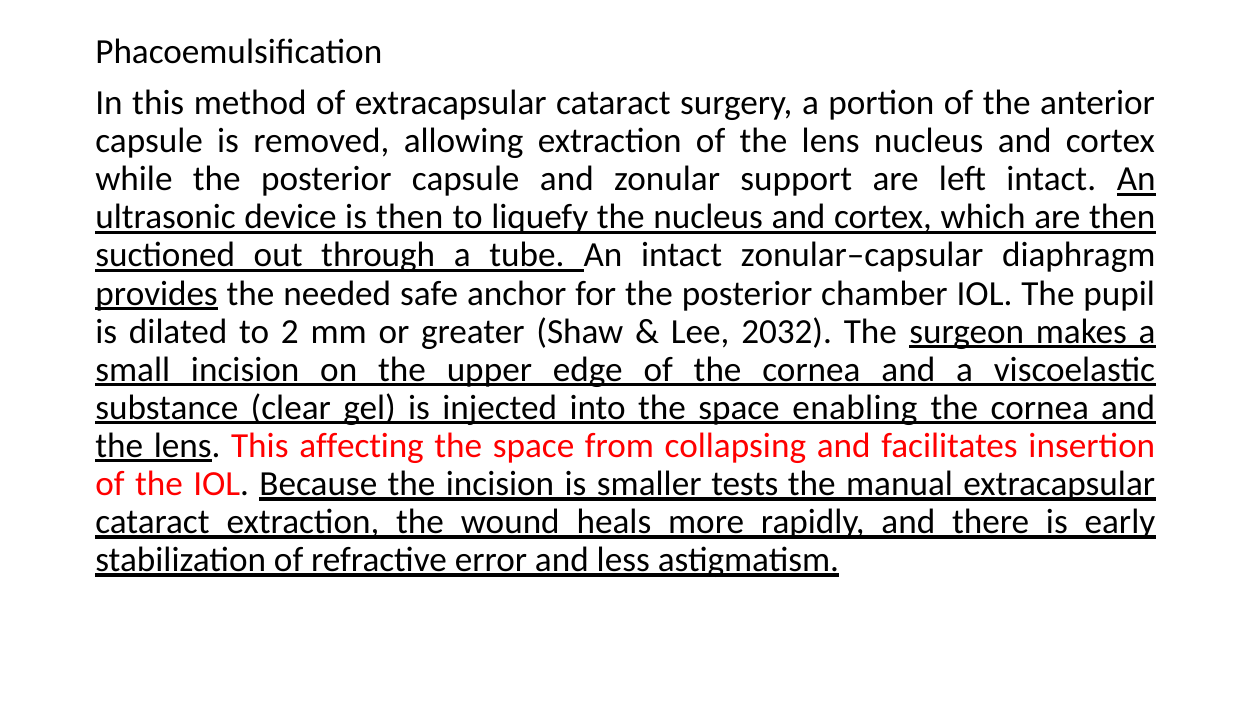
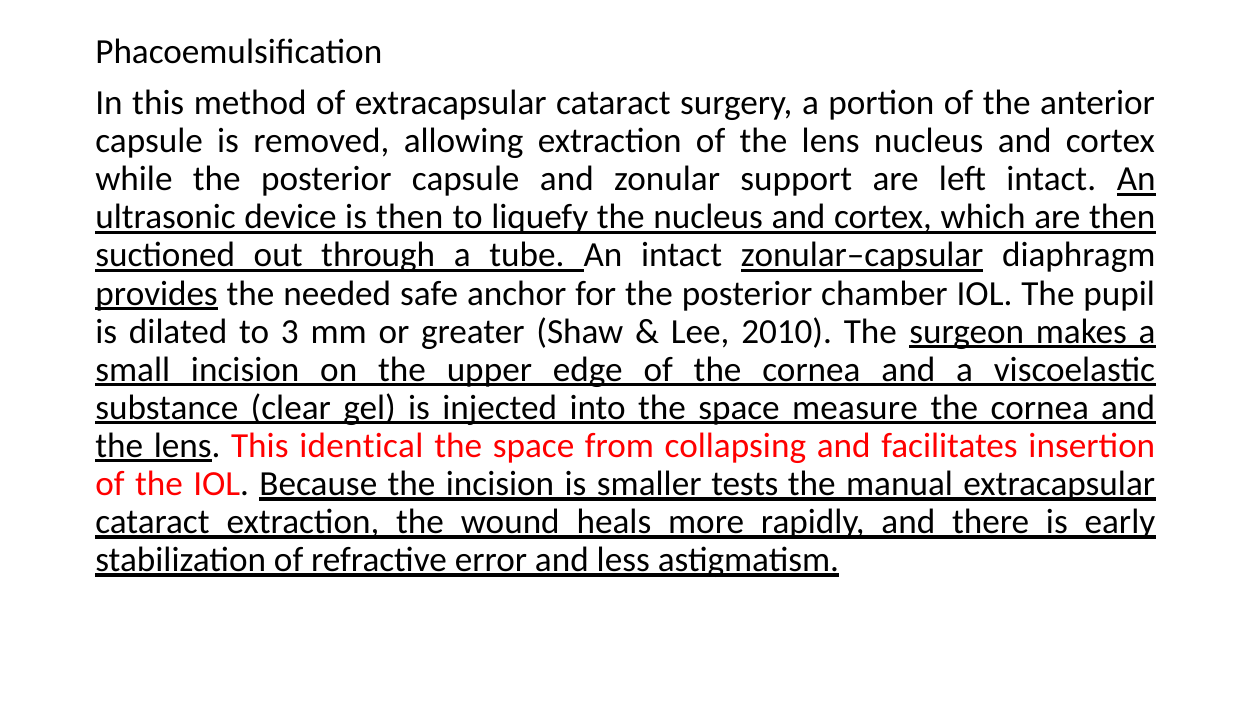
zonular–capsular underline: none -> present
2: 2 -> 3
2032: 2032 -> 2010
enabling: enabling -> measure
affecting: affecting -> identical
